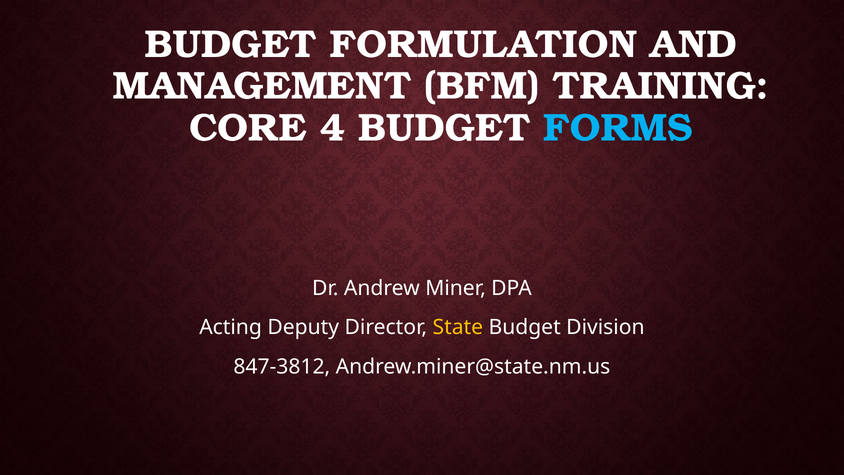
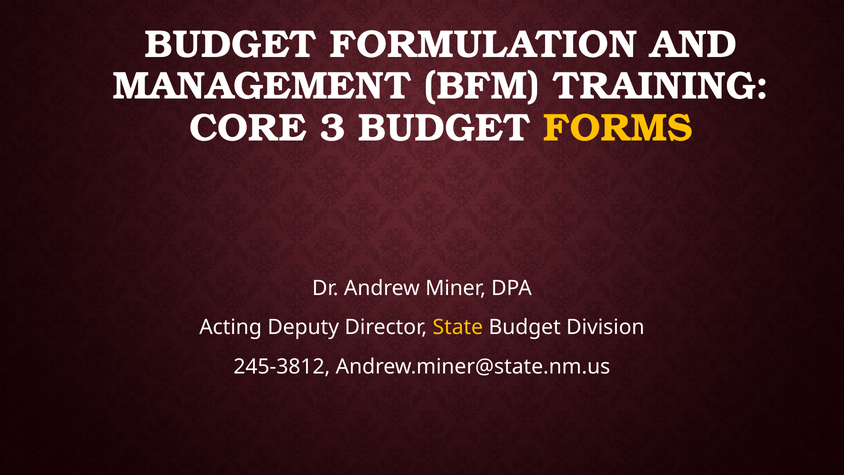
4: 4 -> 3
FORMS colour: light blue -> yellow
847-3812: 847-3812 -> 245-3812
